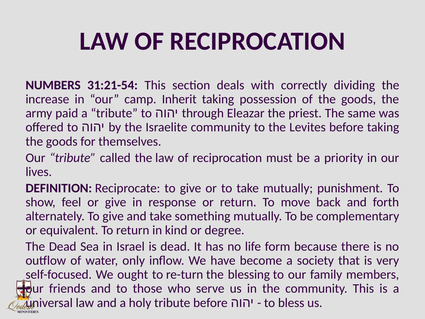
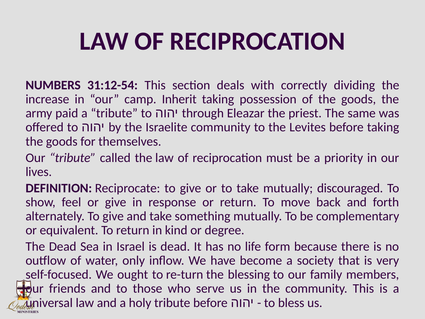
31:21-54: 31:21-54 -> 31:12-54
punishment: punishment -> discouraged
